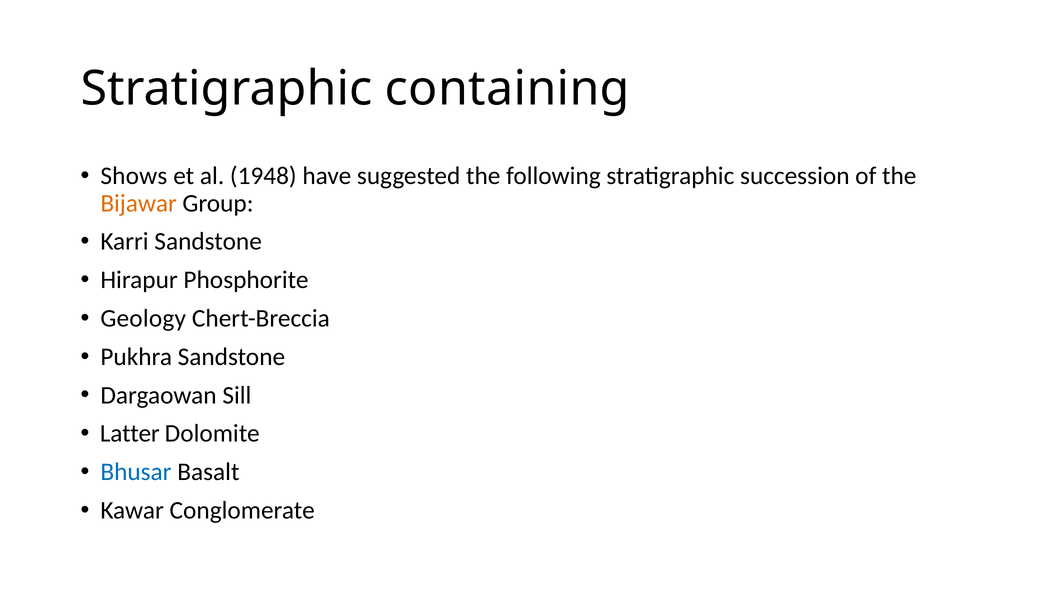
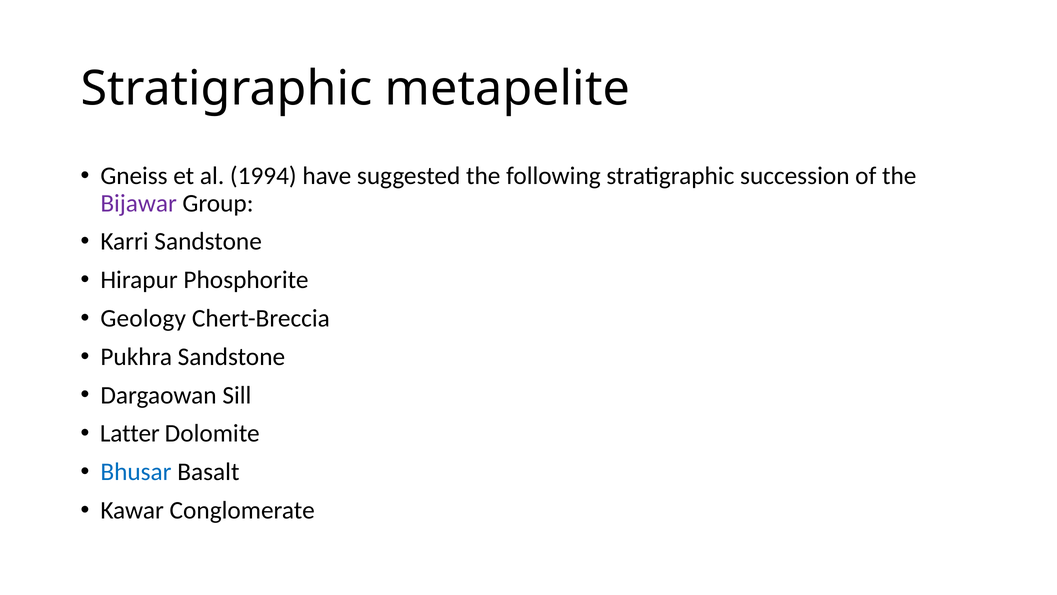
containing: containing -> metapelite
Shows: Shows -> Gneiss
1948: 1948 -> 1994
Bijawar colour: orange -> purple
